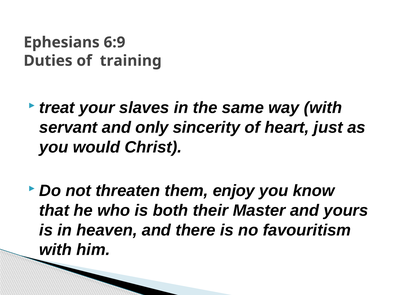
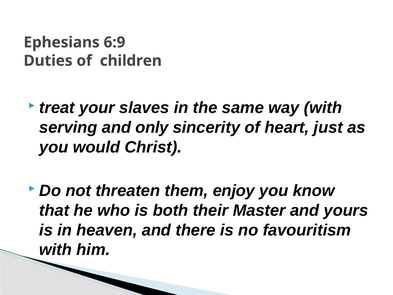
training: training -> children
servant: servant -> serving
